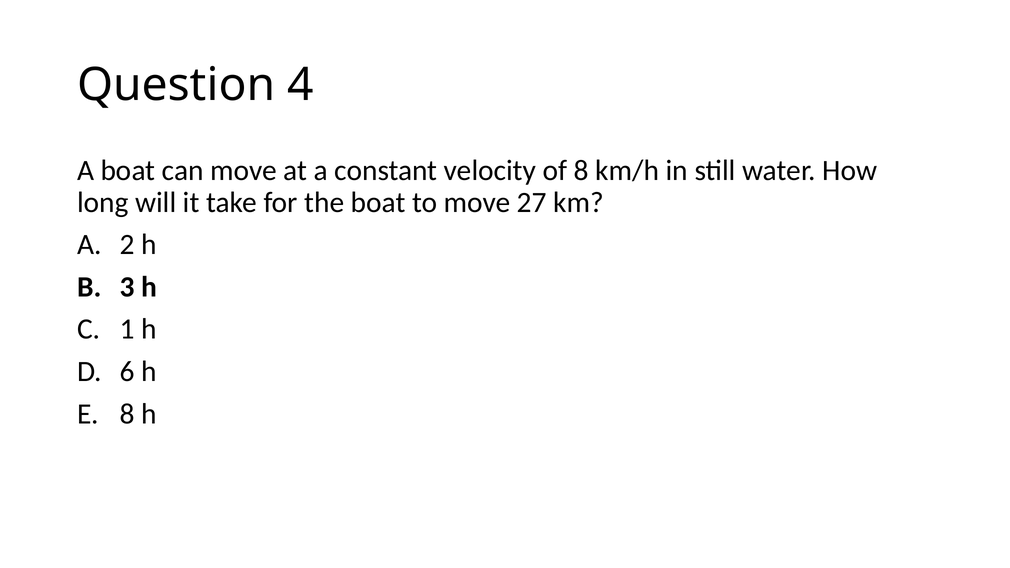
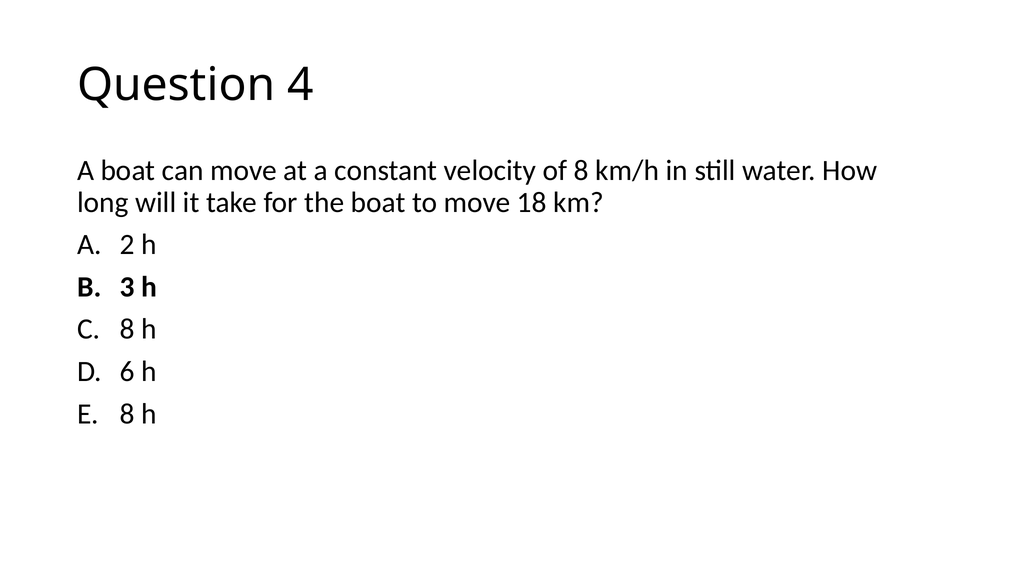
27: 27 -> 18
1 at (127, 329): 1 -> 8
